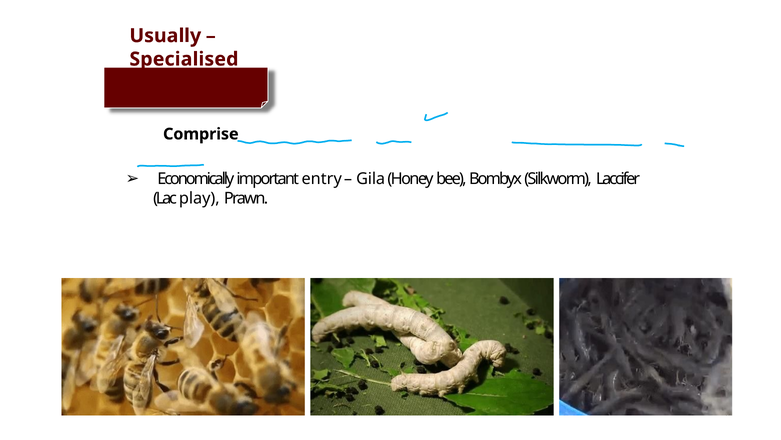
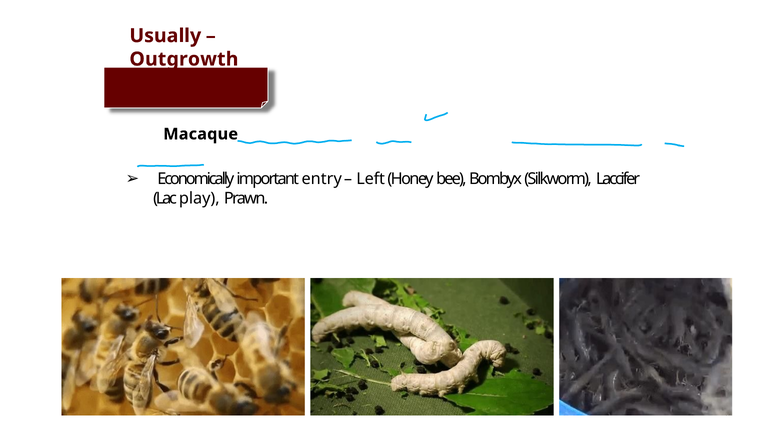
Specialised: Specialised -> Outgrowth
Comprise: Comprise -> Macaque
Gila: Gila -> Left
